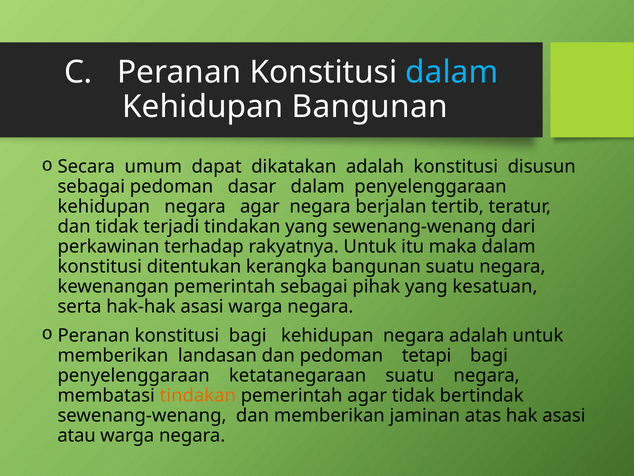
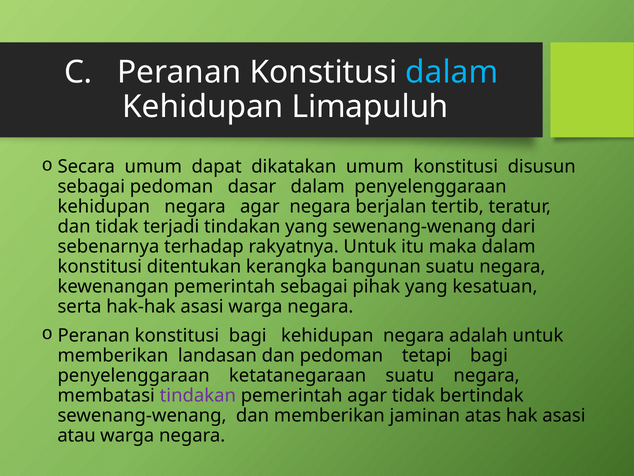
Kehidupan Bangunan: Bangunan -> Limapuluh
dikatakan adalah: adalah -> umum
perkawinan: perkawinan -> sebenarnya
tindakan at (198, 395) colour: orange -> purple
